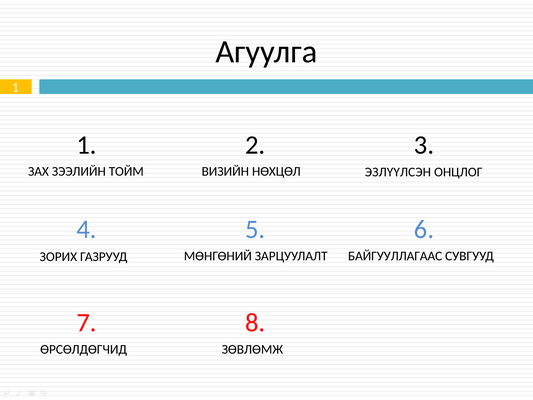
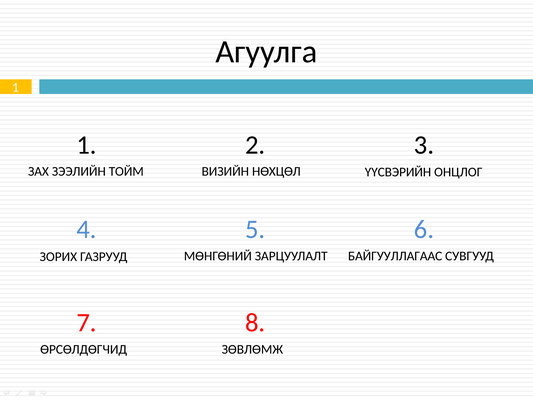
ЭЗЛҮҮЛСЭН: ЭЗЛҮҮЛСЭН -> ҮҮСВЭРИЙН
